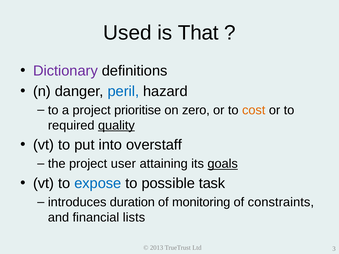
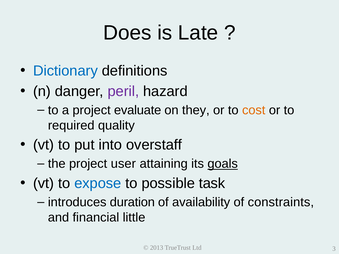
Used: Used -> Does
That: That -> Late
Dictionary colour: purple -> blue
peril colour: blue -> purple
prioritise: prioritise -> evaluate
zero: zero -> they
quality underline: present -> none
monitoring: monitoring -> availability
lists: lists -> little
